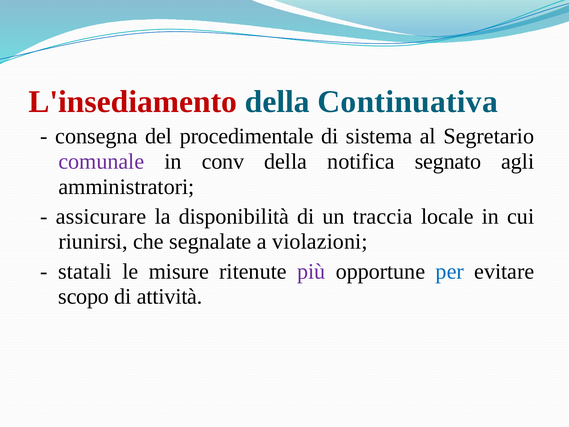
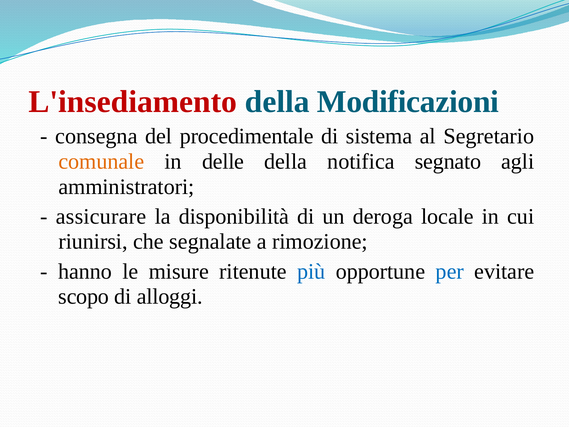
Continuativa: Continuativa -> Modificazioni
comunale colour: purple -> orange
conv: conv -> delle
traccia: traccia -> deroga
violazioni: violazioni -> rimozione
statali: statali -> hanno
più colour: purple -> blue
attività: attività -> alloggi
